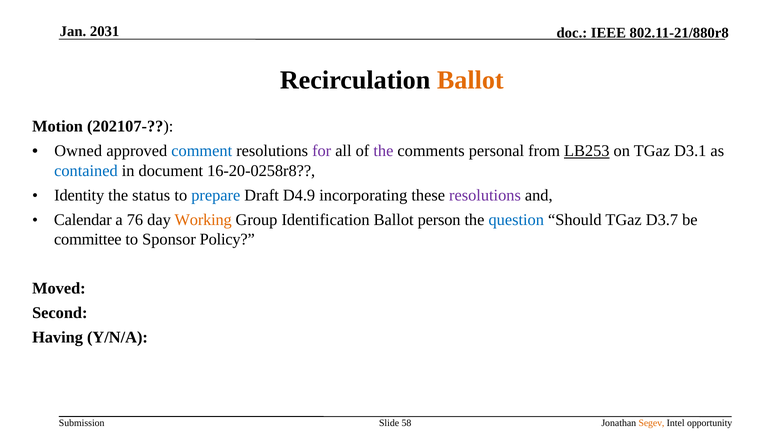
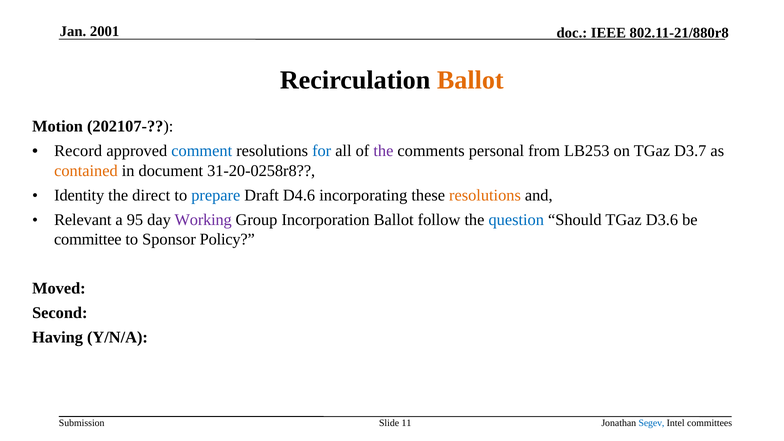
2031: 2031 -> 2001
Owned: Owned -> Record
for colour: purple -> blue
LB253 underline: present -> none
D3.1: D3.1 -> D3.7
contained colour: blue -> orange
16-20-0258r8: 16-20-0258r8 -> 31-20-0258r8
status: status -> direct
D4.9: D4.9 -> D4.6
resolutions at (485, 195) colour: purple -> orange
Calendar: Calendar -> Relevant
76: 76 -> 95
Working colour: orange -> purple
Identification: Identification -> Incorporation
person: person -> follow
D3.7: D3.7 -> D3.6
58: 58 -> 11
Segev colour: orange -> blue
opportunity: opportunity -> committees
